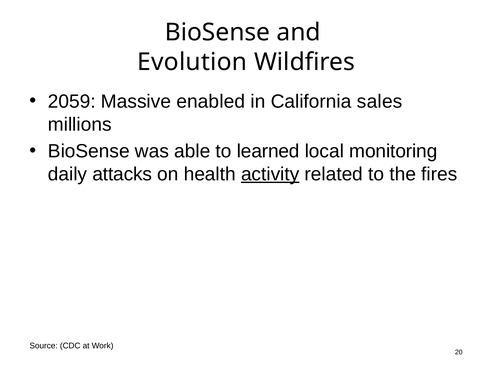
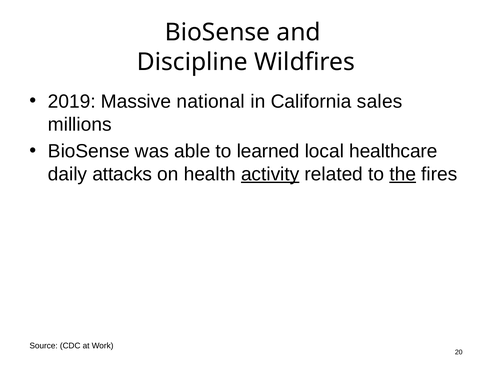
Evolution: Evolution -> Discipline
2059: 2059 -> 2019
enabled: enabled -> national
monitoring: monitoring -> healthcare
the underline: none -> present
